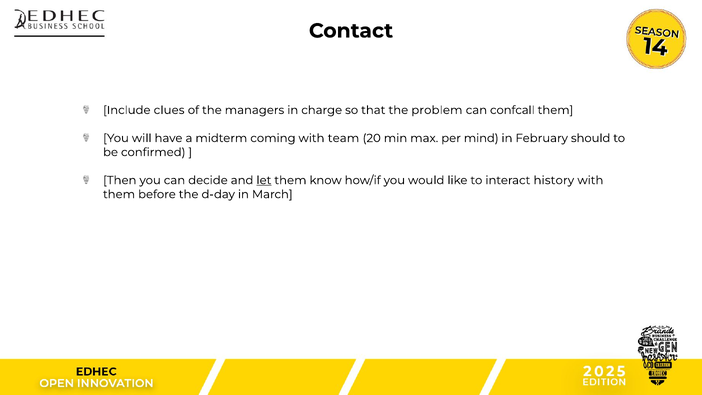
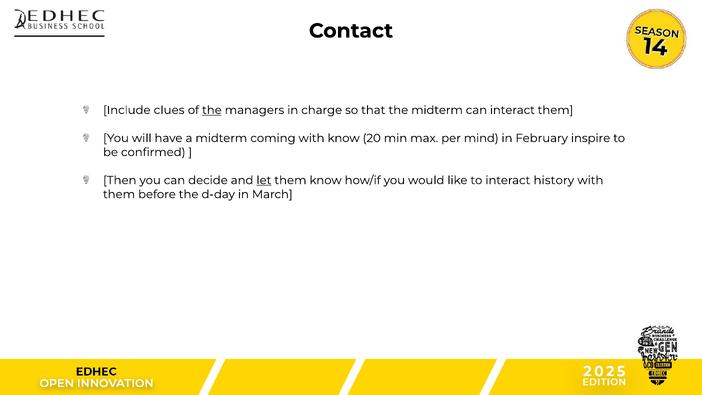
the at (212, 110) underline: none -> present
the problem: problem -> midterm
can confcall: confcall -> interact
with team: team -> know
should: should -> inspire
